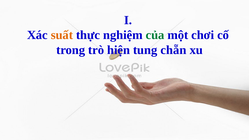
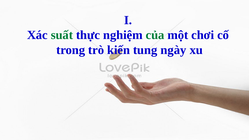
suất colour: orange -> green
hiện: hiện -> kiến
chẵn: chẵn -> ngày
